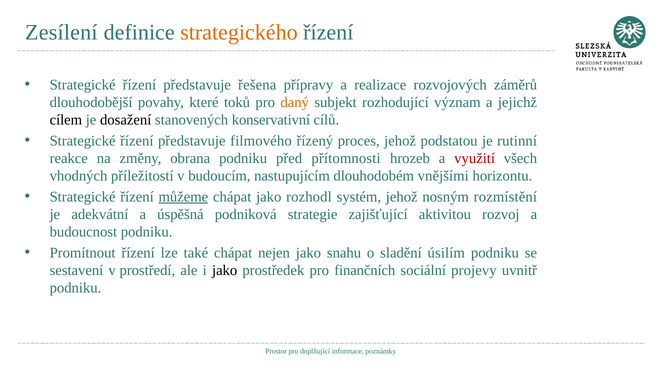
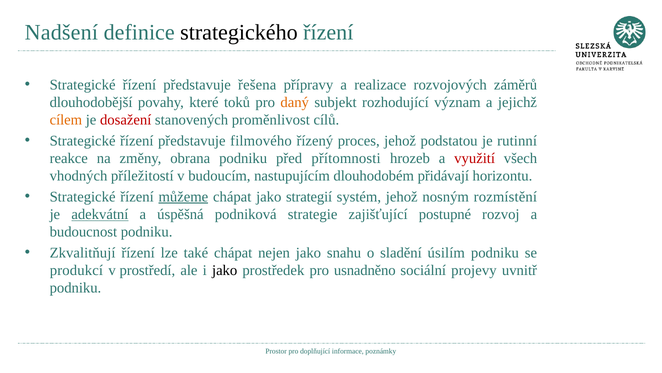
Zesílení: Zesílení -> Nadšení
strategického colour: orange -> black
cílem colour: black -> orange
dosažení colour: black -> red
konservativní: konservativní -> proměnlivost
vnějšími: vnějšími -> přidávají
rozhodl: rozhodl -> strategií
adekvátní underline: none -> present
aktivitou: aktivitou -> postupné
Promítnout: Promítnout -> Zkvalitňují
sestavení: sestavení -> produkcí
finančních: finančních -> usnadněno
